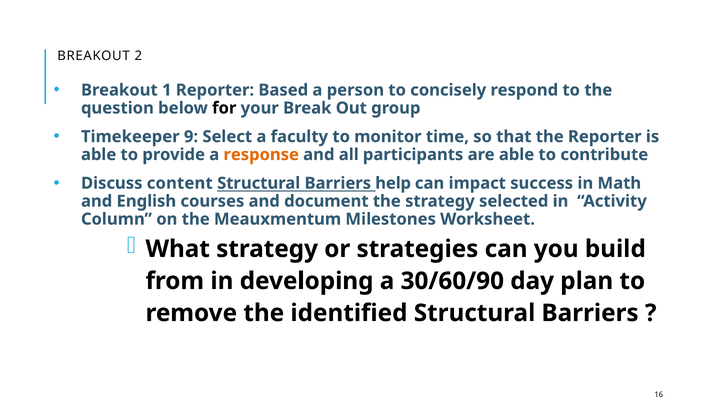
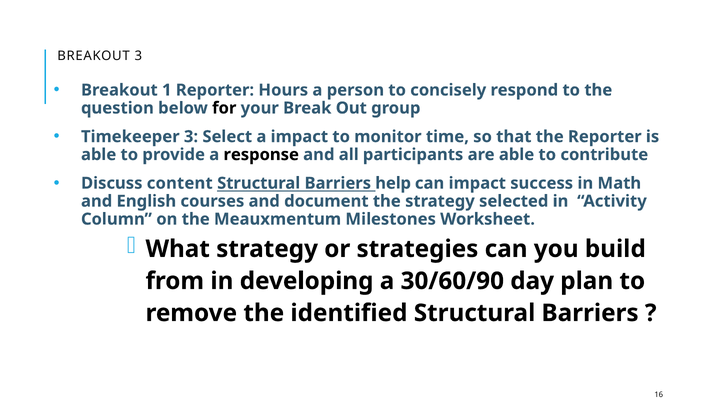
BREAKOUT 2: 2 -> 3
Based: Based -> Hours
Timekeeper 9: 9 -> 3
a faculty: faculty -> impact
response colour: orange -> black
